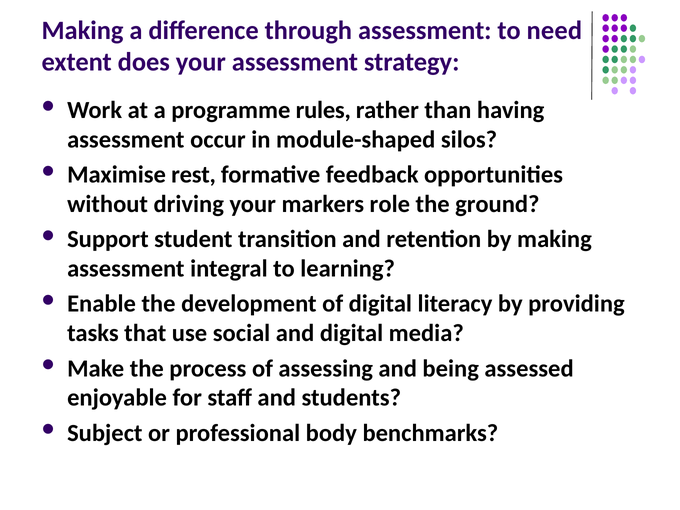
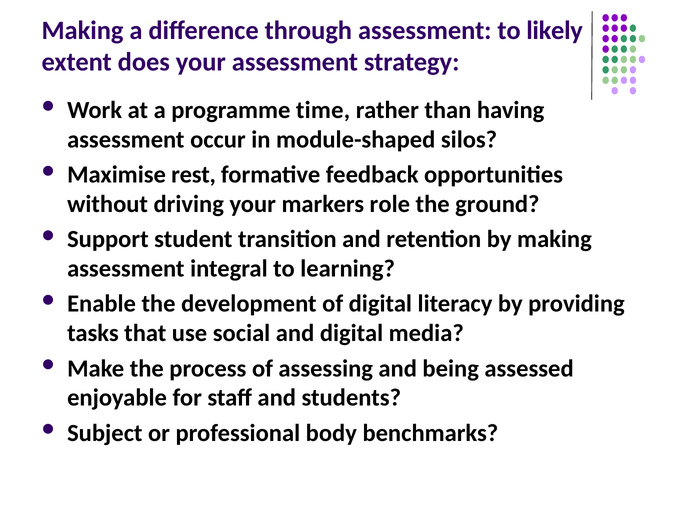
need: need -> likely
rules: rules -> time
